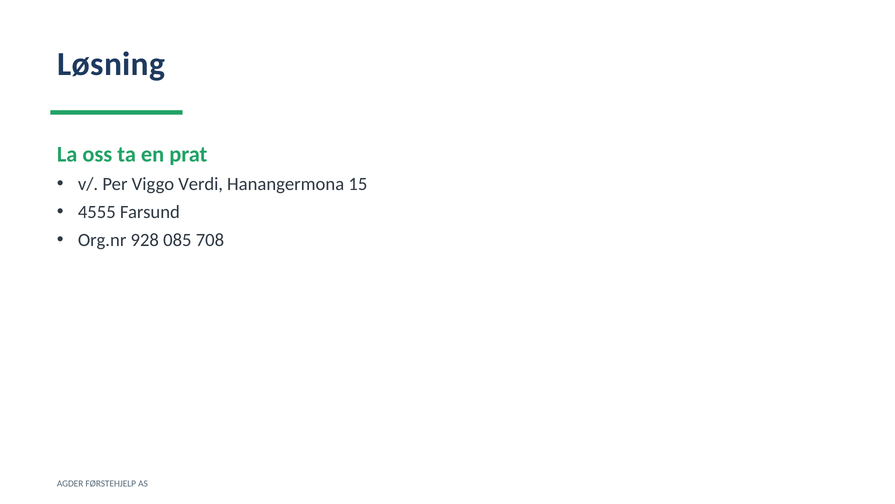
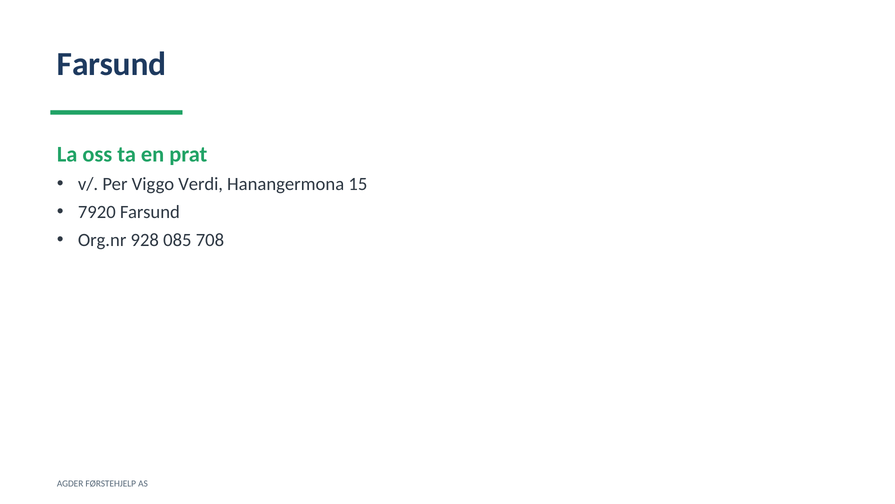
Løsning at (111, 64): Løsning -> Farsund
4555: 4555 -> 7920
